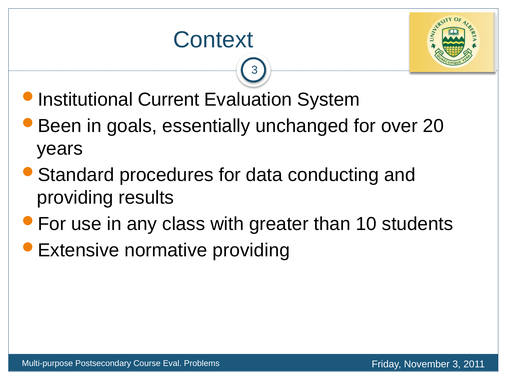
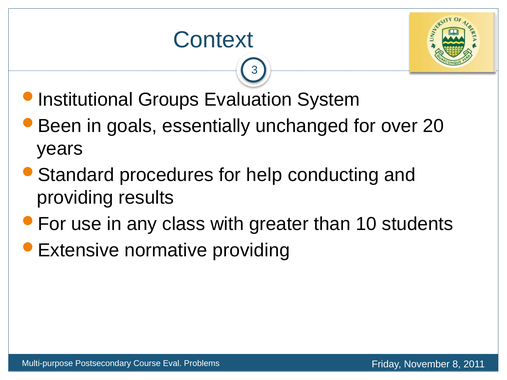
Current: Current -> Groups
data: data -> help
November 3: 3 -> 8
